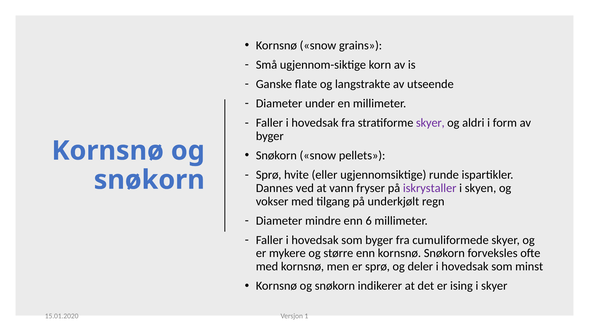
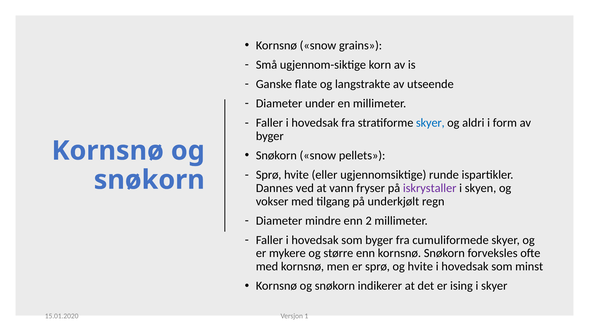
skyer at (430, 123) colour: purple -> blue
6: 6 -> 2
og deler: deler -> hvite
